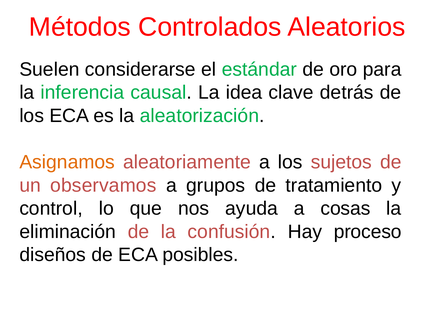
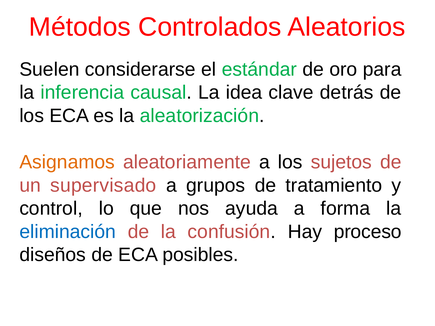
observamos: observamos -> supervisado
cosas: cosas -> forma
eliminación colour: black -> blue
